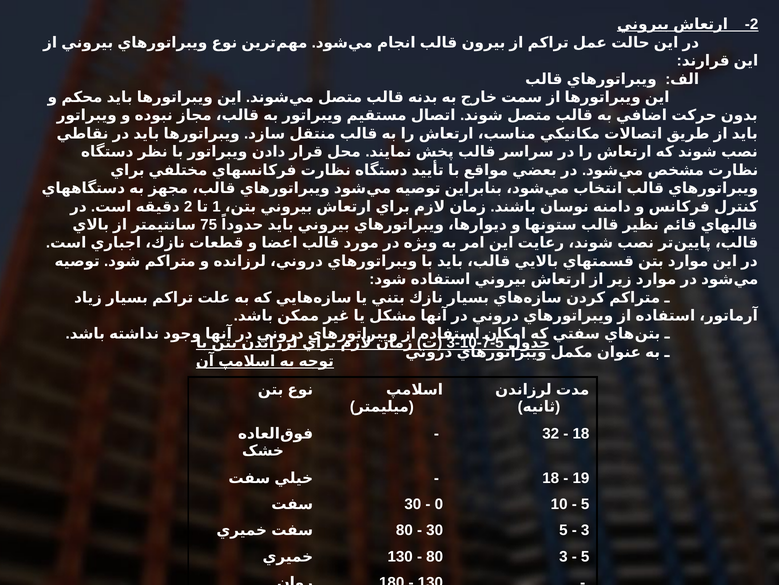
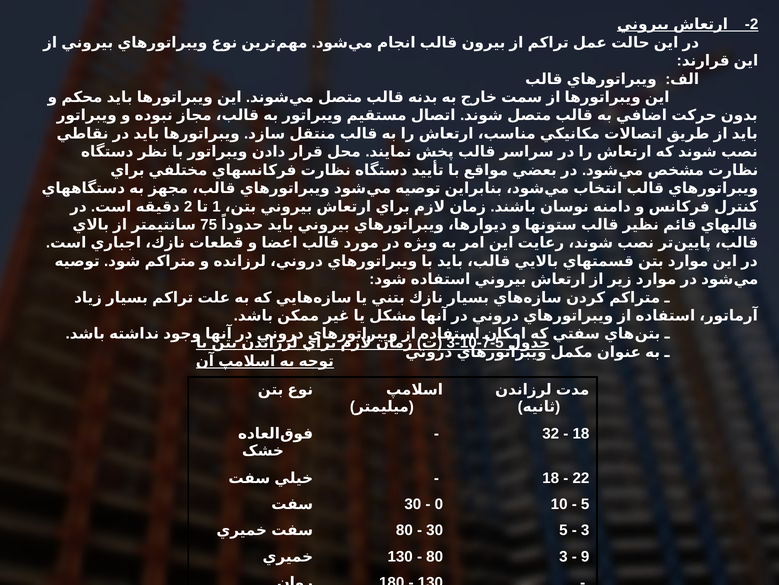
19: 19 -> 22
130 5: 5 -> 9
